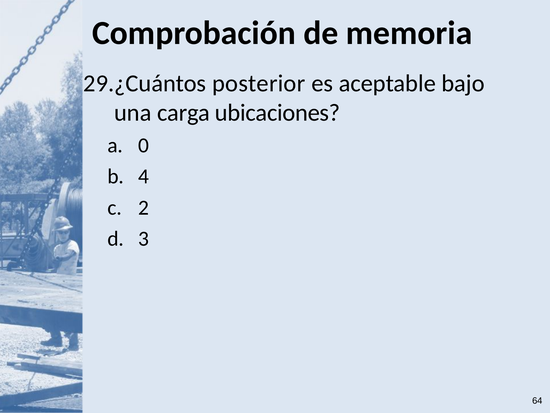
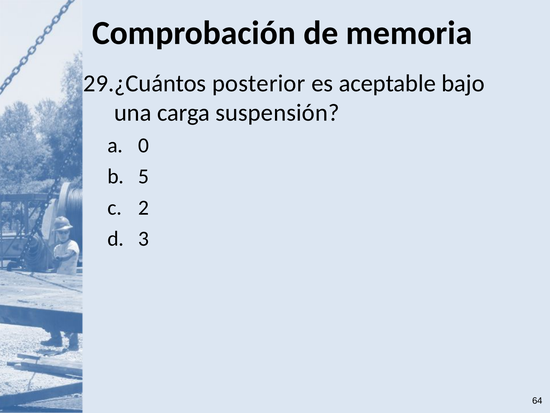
ubicaciones: ubicaciones -> suspensión
4: 4 -> 5
